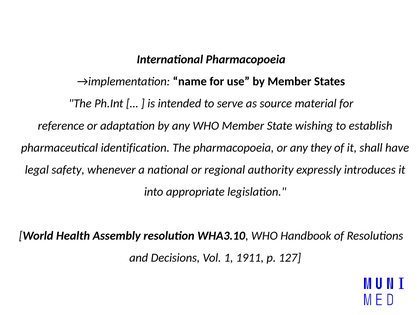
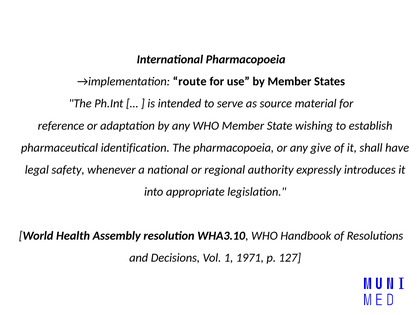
name: name -> route
they: they -> give
1911: 1911 -> 1971
